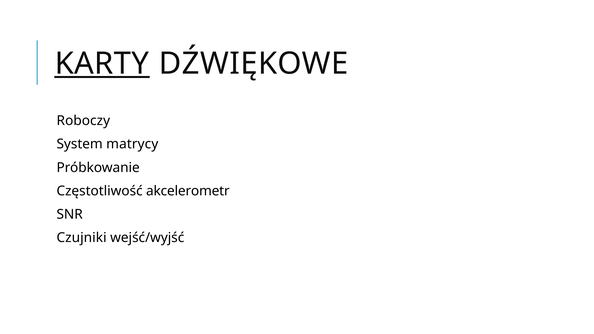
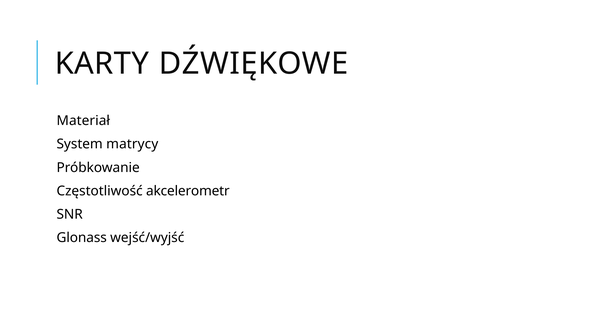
KARTY underline: present -> none
Roboczy: Roboczy -> Materiał
Czujniki: Czujniki -> Glonass
